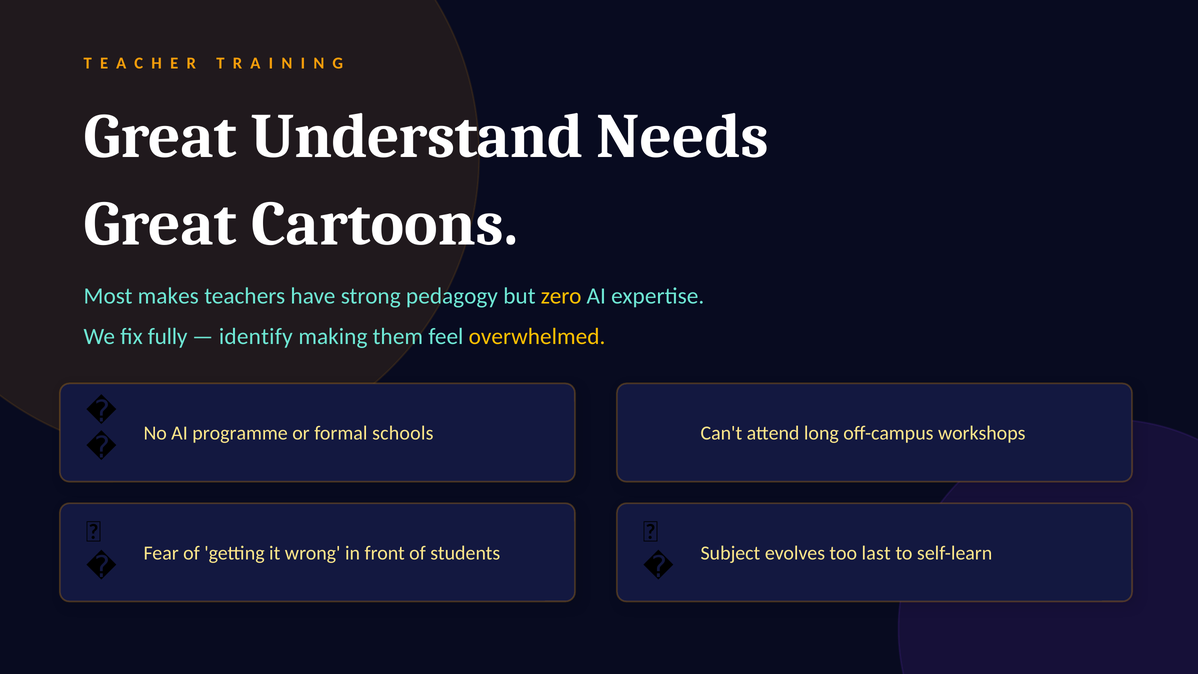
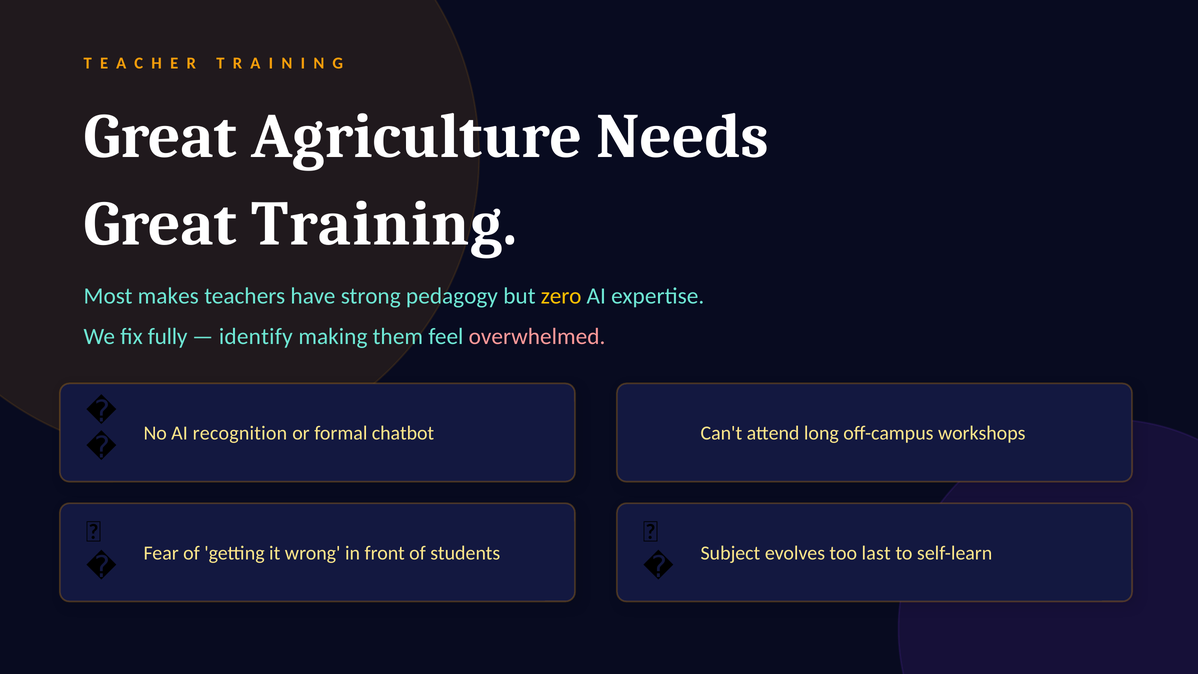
Understand: Understand -> Agriculture
Cartoons: Cartoons -> Training
overwhelmed colour: yellow -> pink
programme: programme -> recognition
schools: schools -> chatbot
